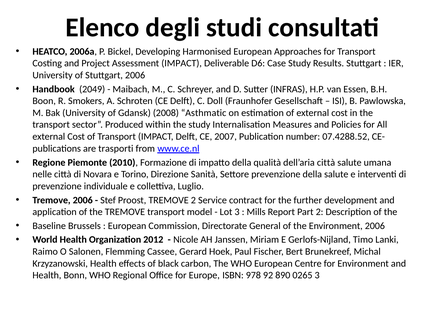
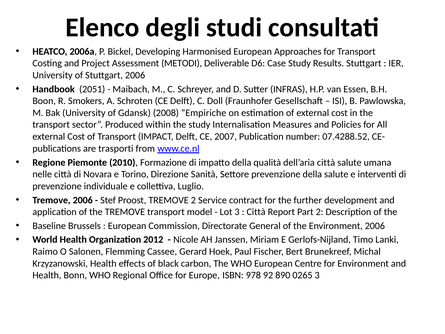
Assessment IMPACT: IMPACT -> METODI
2049: 2049 -> 2051
Asthmatic: Asthmatic -> Empiriche
Mills at (256, 212): Mills -> Città
